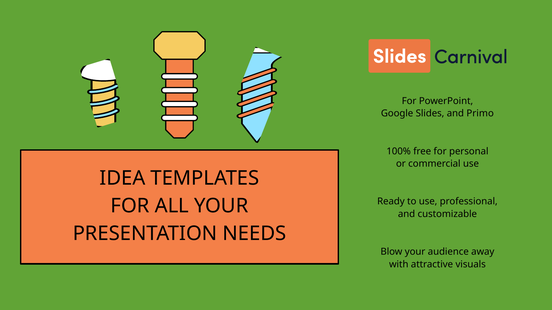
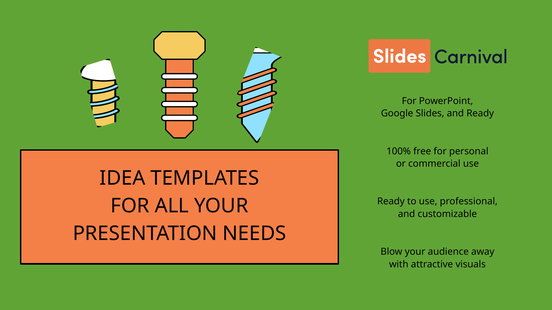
and Primo: Primo -> Ready
